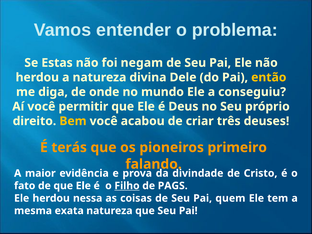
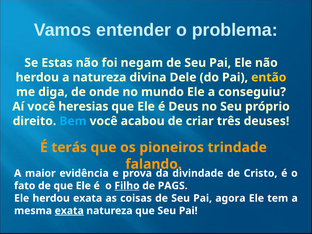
permitir: permitir -> heresias
Bem colour: yellow -> light blue
primeiro: primeiro -> trindade
herdou nessa: nessa -> exata
quem: quem -> agora
exata at (69, 211) underline: none -> present
